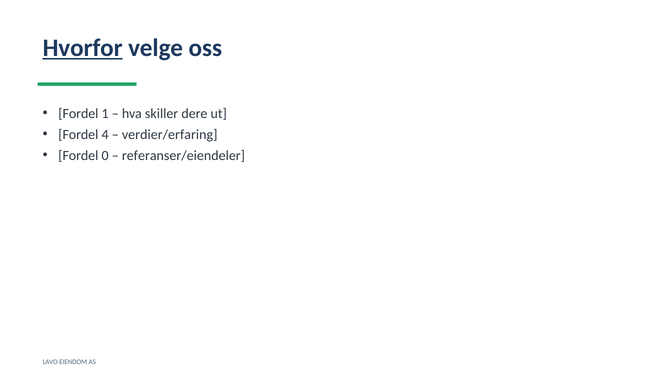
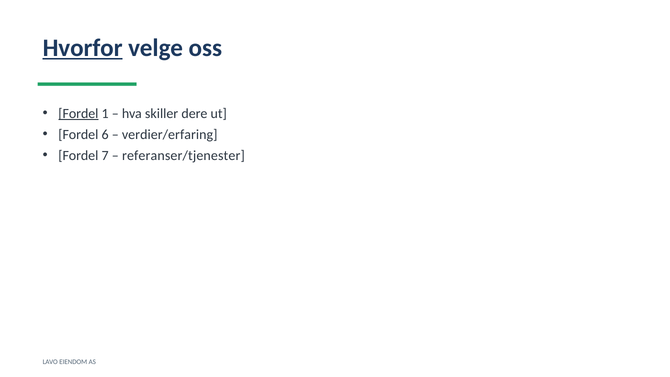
Fordel at (78, 113) underline: none -> present
4: 4 -> 6
0: 0 -> 7
referanser/eiendeler: referanser/eiendeler -> referanser/tjenester
